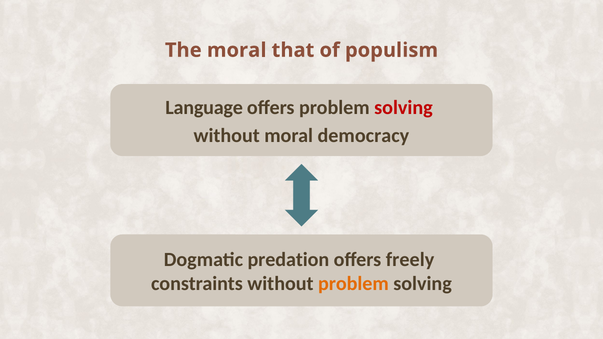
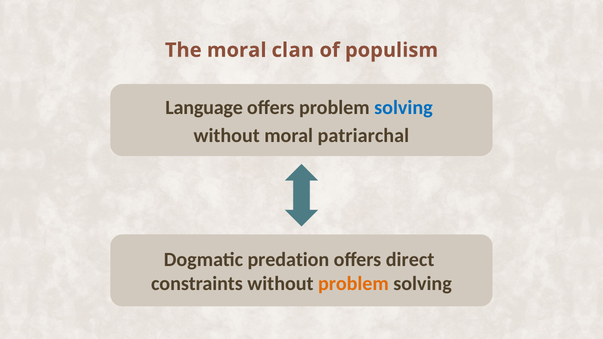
that: that -> clan
solving at (403, 107) colour: red -> blue
democracy: democracy -> patriarchal
freely: freely -> direct
